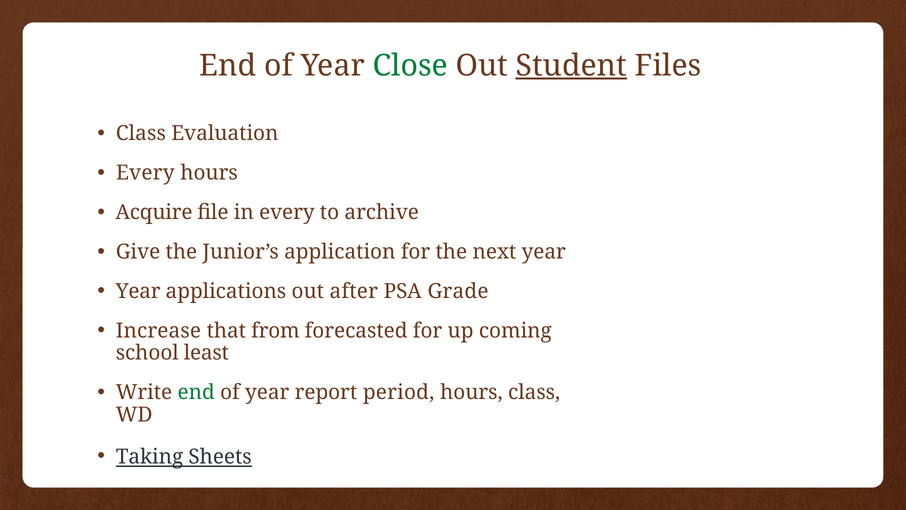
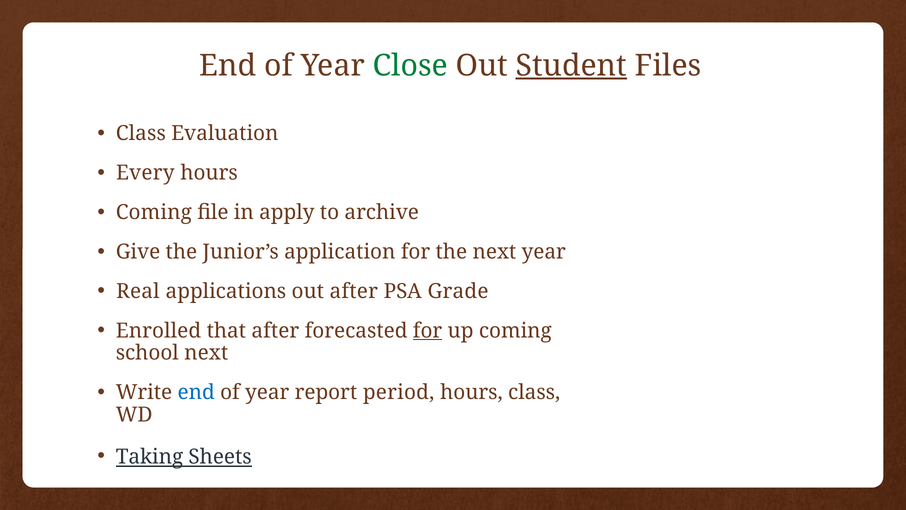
Acquire at (154, 212): Acquire -> Coming
in every: every -> apply
Year at (138, 291): Year -> Real
Increase: Increase -> Enrolled
that from: from -> after
for at (428, 330) underline: none -> present
school least: least -> next
end at (196, 392) colour: green -> blue
